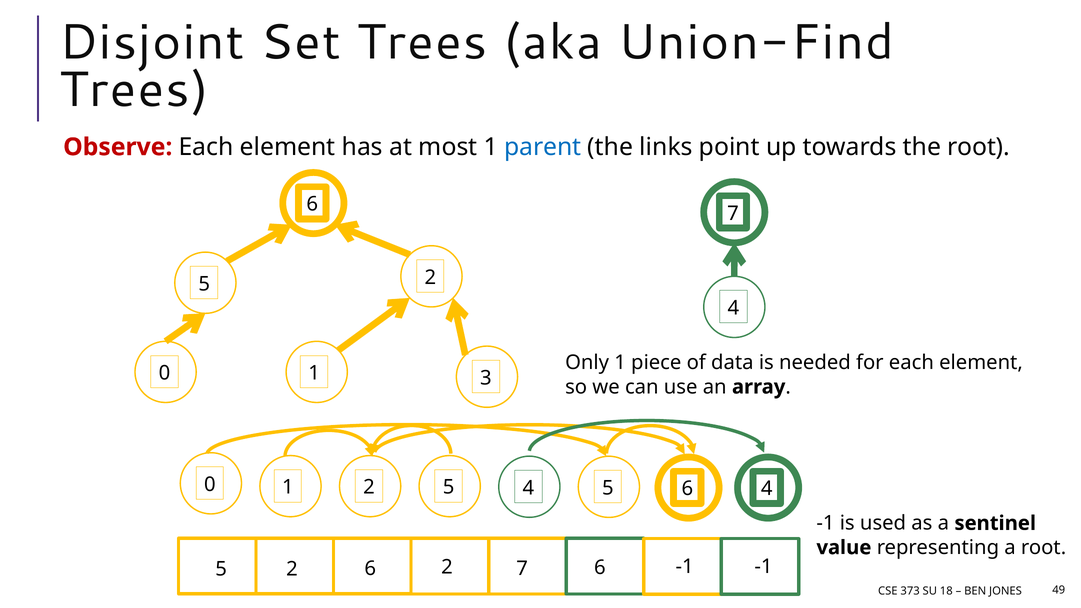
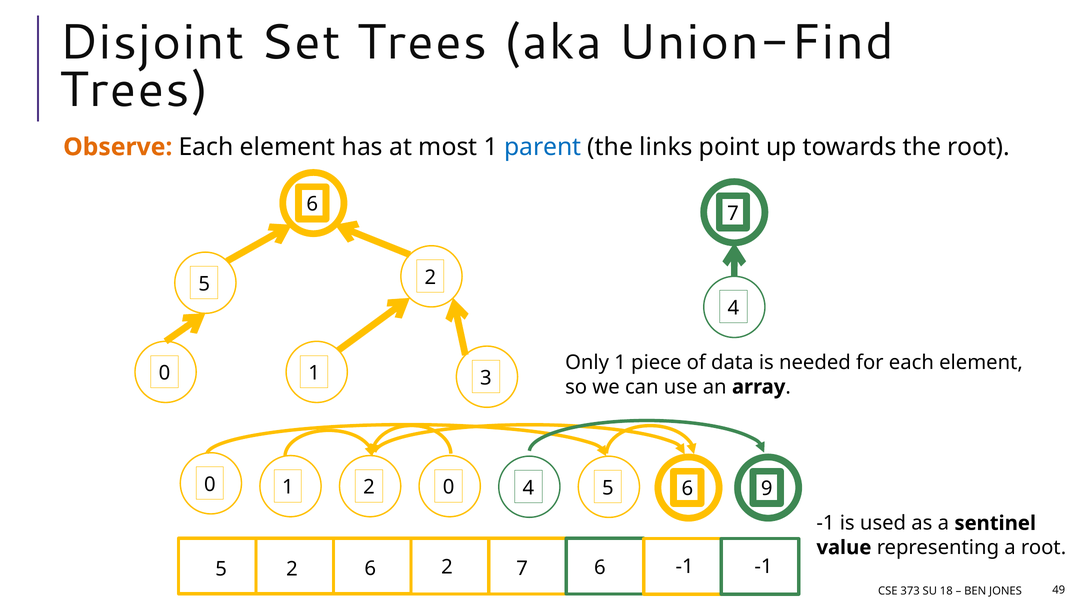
Observe colour: red -> orange
2 5: 5 -> 0
6 4: 4 -> 9
